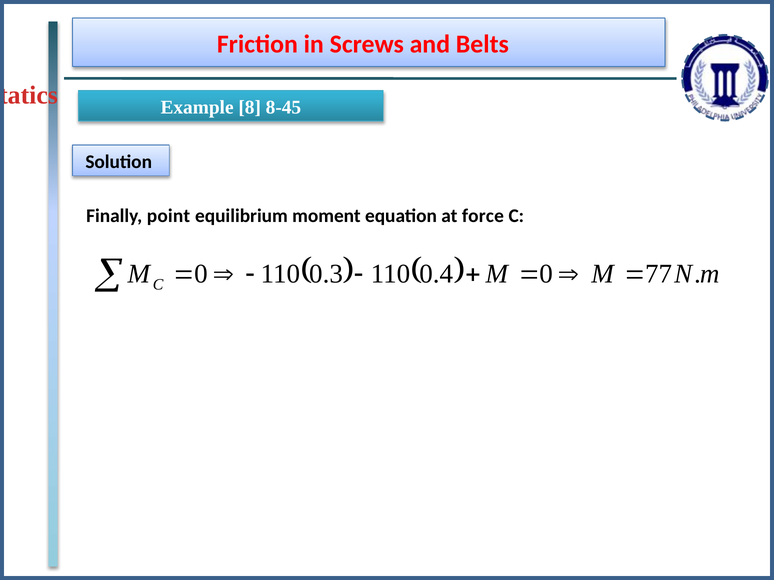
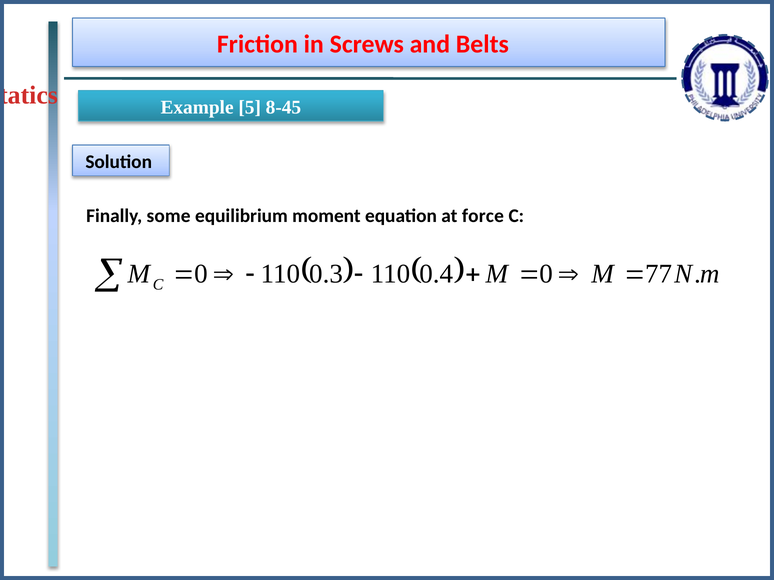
8: 8 -> 5
point: point -> some
